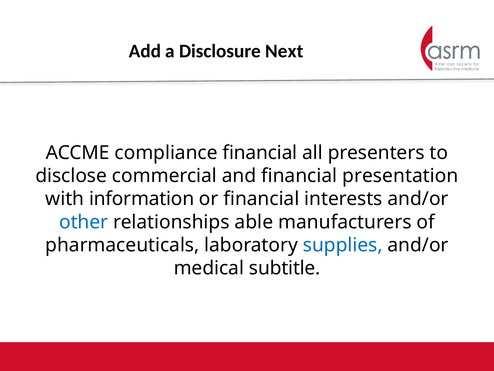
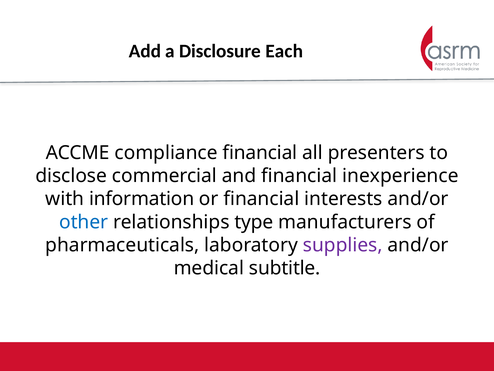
Next: Next -> Each
presentation: presentation -> inexperience
able: able -> type
supplies colour: blue -> purple
